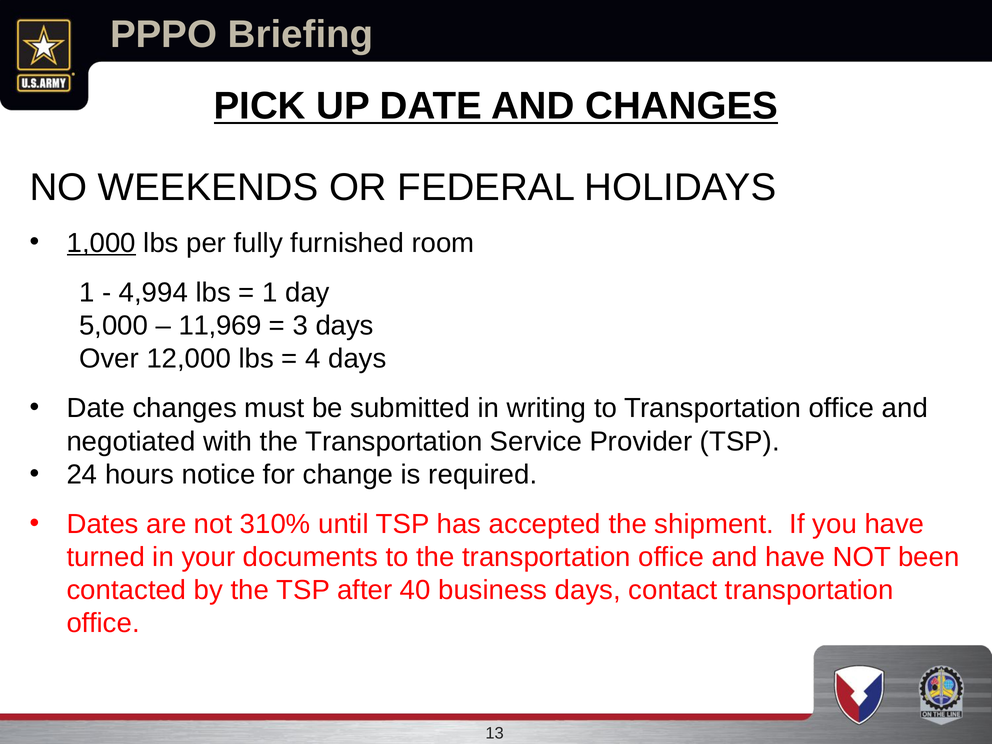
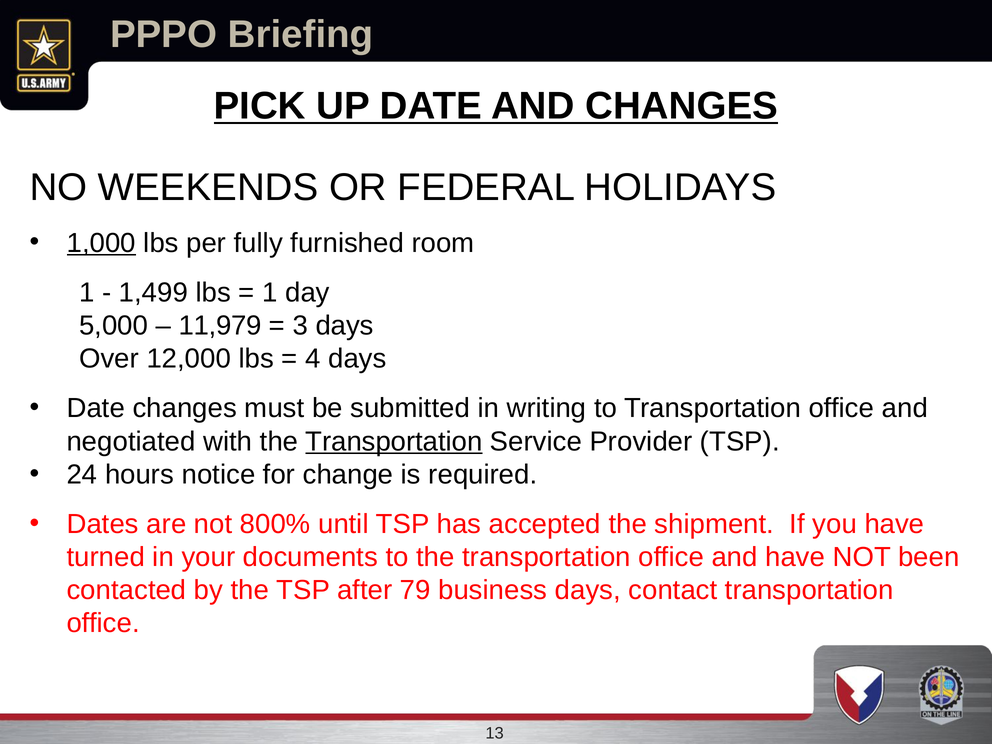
4,994: 4,994 -> 1,499
11,969: 11,969 -> 11,979
Transportation at (394, 441) underline: none -> present
310%: 310% -> 800%
40: 40 -> 79
